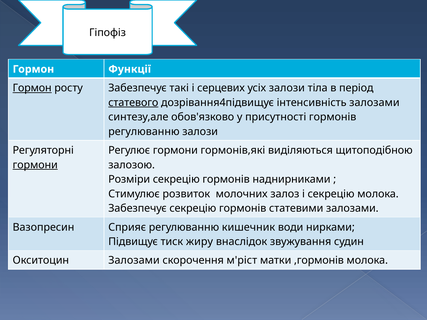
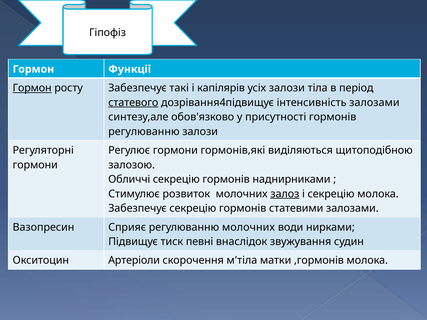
серцевих: серцевих -> капілярів
гормони at (35, 165) underline: present -> none
Розміри: Розміри -> Обличчі
залоз underline: none -> present
регулюванню кишечник: кишечник -> молочних
жиру: жиру -> певні
Окситоцин Залозами: Залозами -> Артеріоли
м'ріст: м'ріст -> м'тіла
